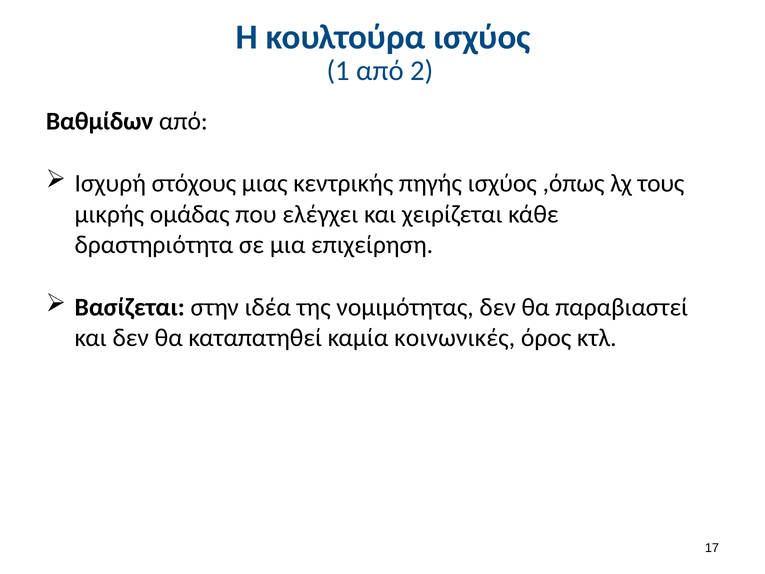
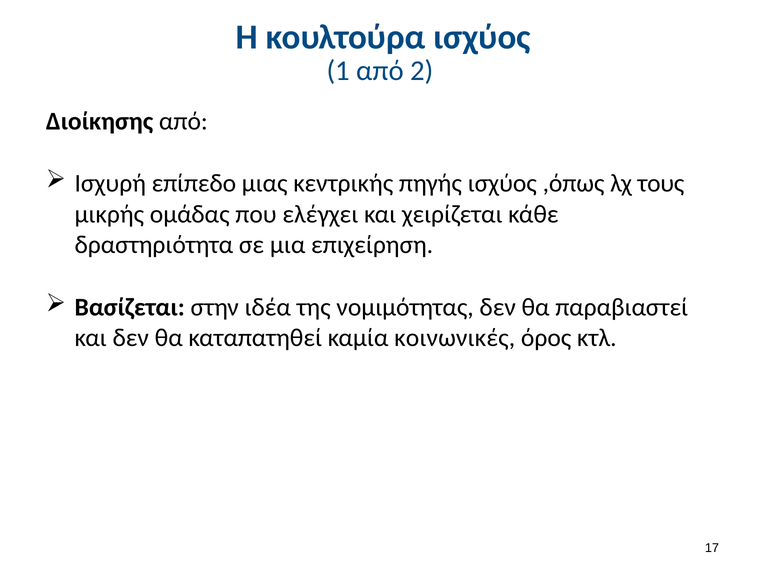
Βαθμίδων: Βαθμίδων -> Διοίκησης
στόχους: στόχους -> επίπεδο
